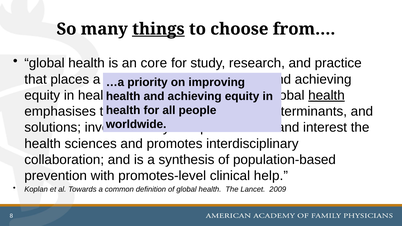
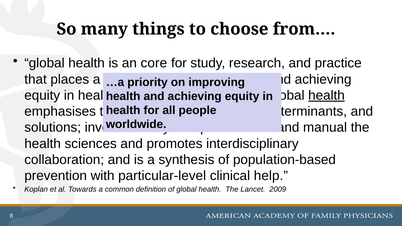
things underline: present -> none
interest: interest -> manual
promotes-level: promotes-level -> particular-level
